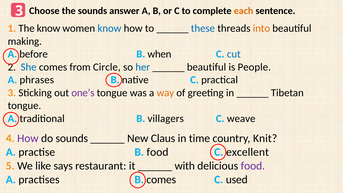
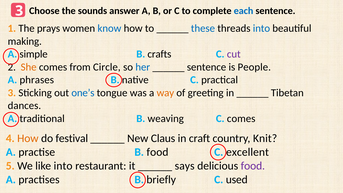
each colour: orange -> blue
The know: know -> prays
into at (261, 28) colour: orange -> blue
before: before -> simple
when: when -> crafts
cut colour: blue -> purple
She colour: blue -> orange
beautiful at (207, 67): beautiful -> sentence
one’s colour: purple -> blue
tongue at (24, 106): tongue -> dances
villagers: villagers -> weaving
C weave: weave -> comes
How at (28, 138) colour: purple -> orange
do sounds: sounds -> festival
time: time -> craft
like says: says -> into
with: with -> says
B comes: comes -> briefly
